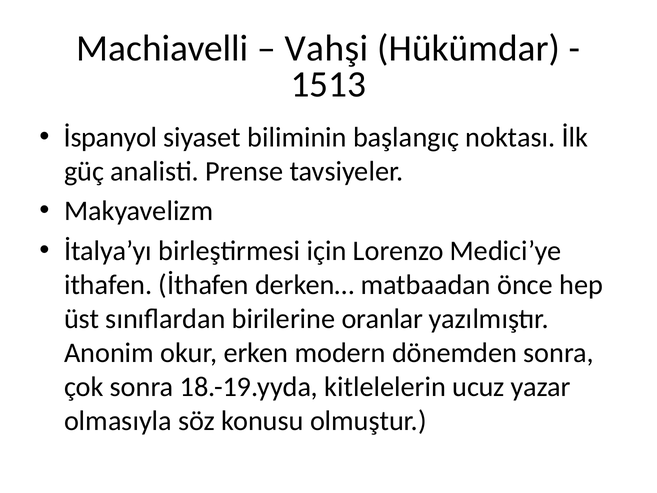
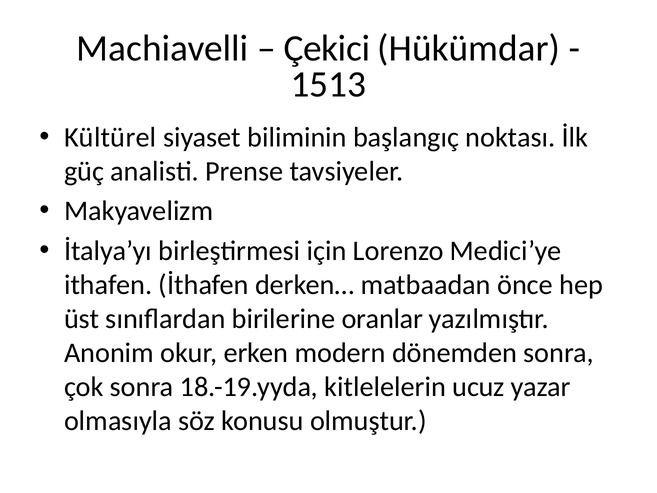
Vahşi: Vahşi -> Çekici
İspanyol: İspanyol -> Kültürel
